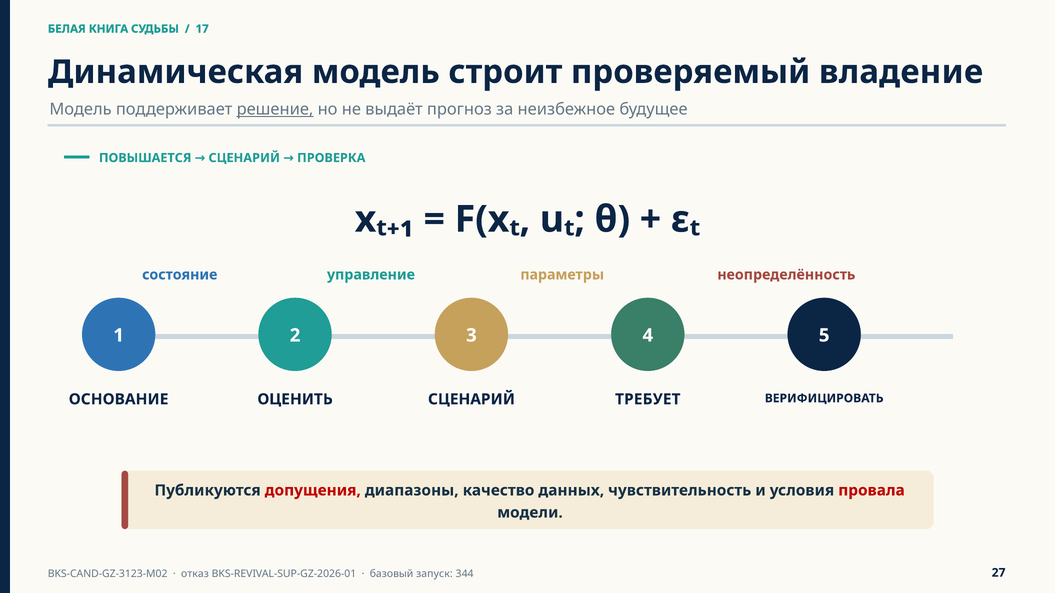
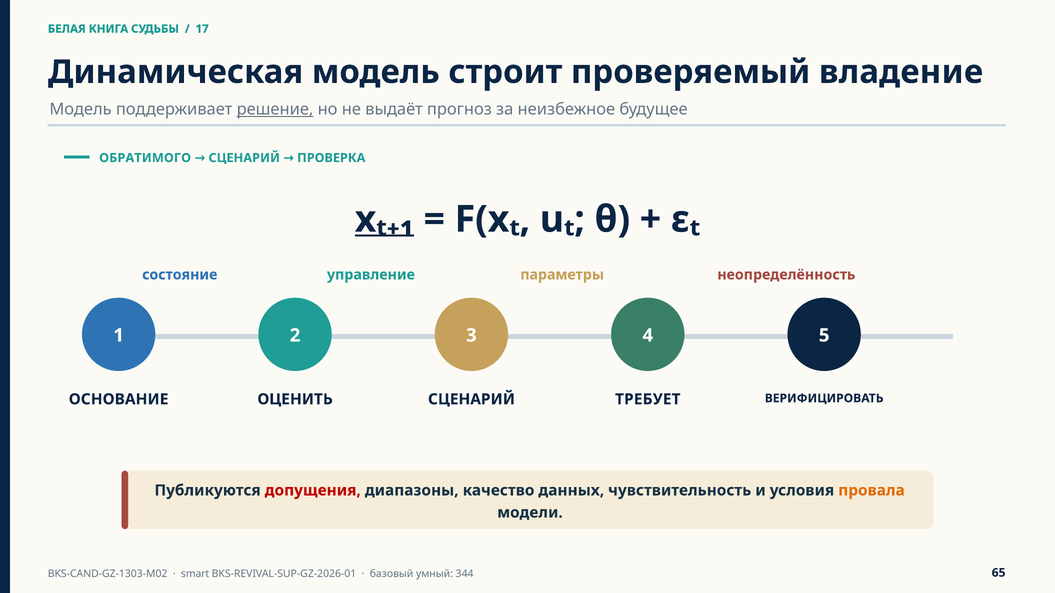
ПОВЫШАЕТСЯ: ПОВЫШАЕТСЯ -> ОБРАТИМОГО
xₜ₊₁ underline: none -> present
провала colour: red -> orange
BKS-CAND-GZ-3123-M02: BKS-CAND-GZ-3123-M02 -> BKS-CAND-GZ-1303-M02
отказ: отказ -> smart
запуск: запуск -> умный
27: 27 -> 65
